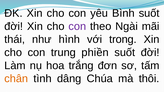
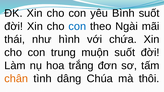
con at (77, 26) colour: purple -> blue
trong: trong -> chứa
phiền: phiền -> muộn
